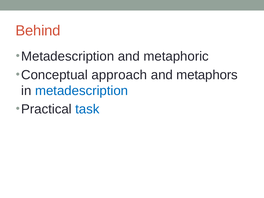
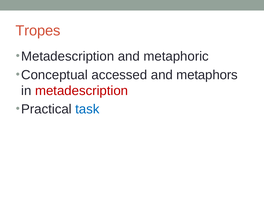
Behind: Behind -> Tropes
approach: approach -> accessed
metadescription at (82, 91) colour: blue -> red
